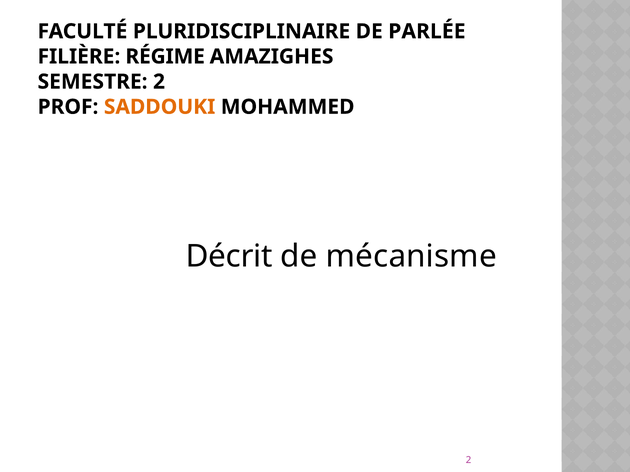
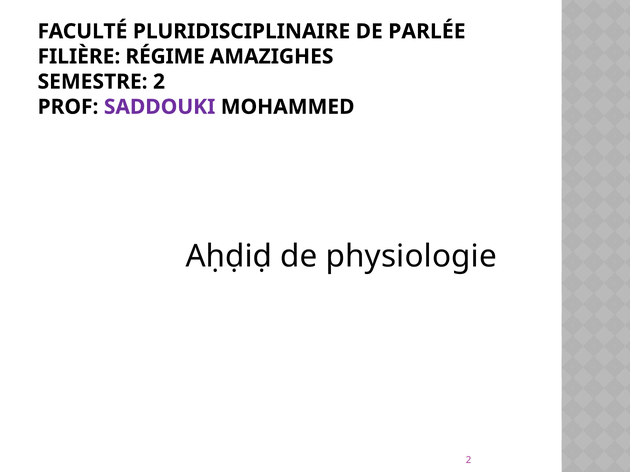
SADDOUKI colour: orange -> purple
Décrit: Décrit -> Aḥḍiḍ
mécanisme: mécanisme -> physiologie
